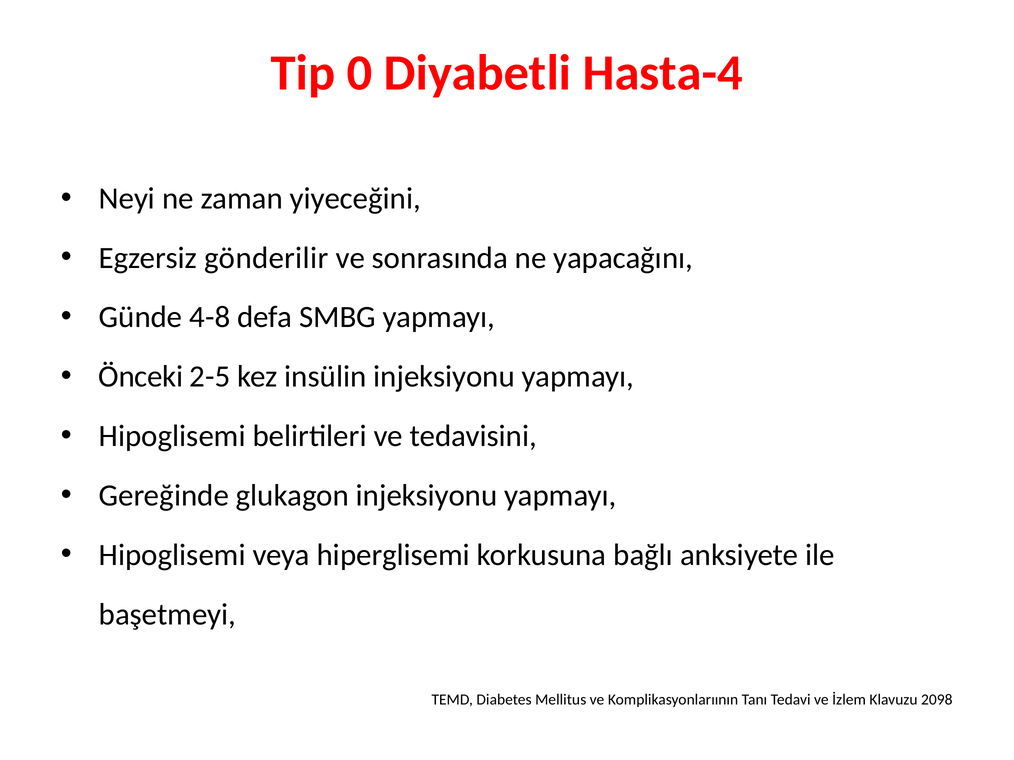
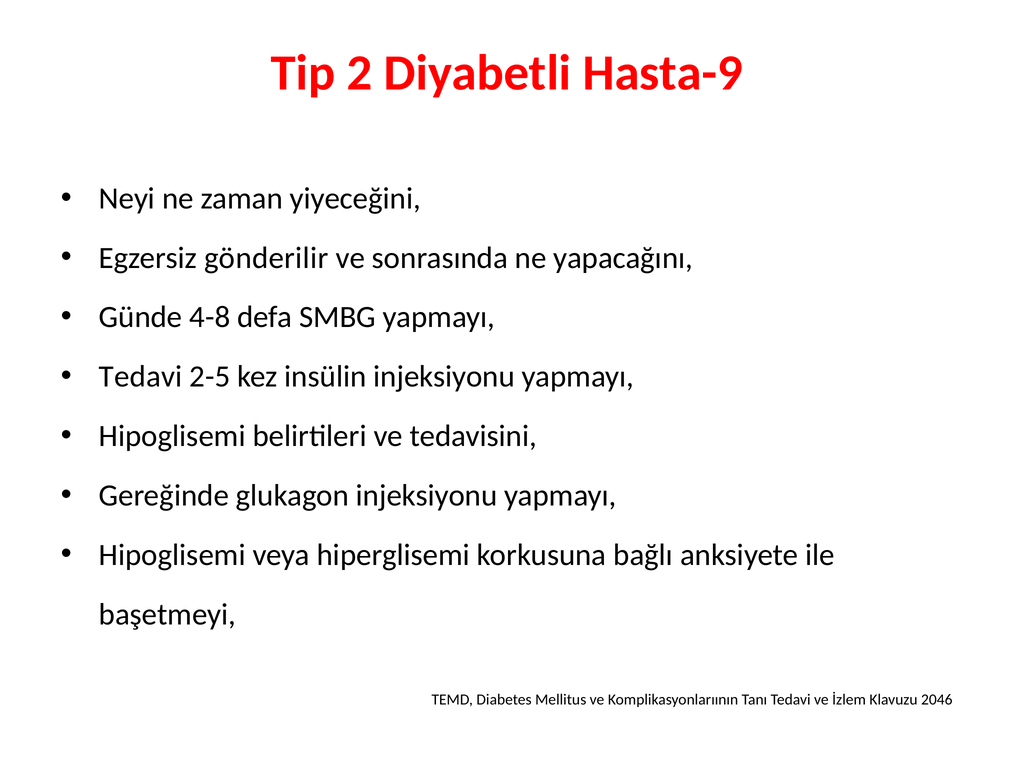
0: 0 -> 2
Hasta-4: Hasta-4 -> Hasta-9
Önceki at (141, 377): Önceki -> Tedavi
2098: 2098 -> 2046
